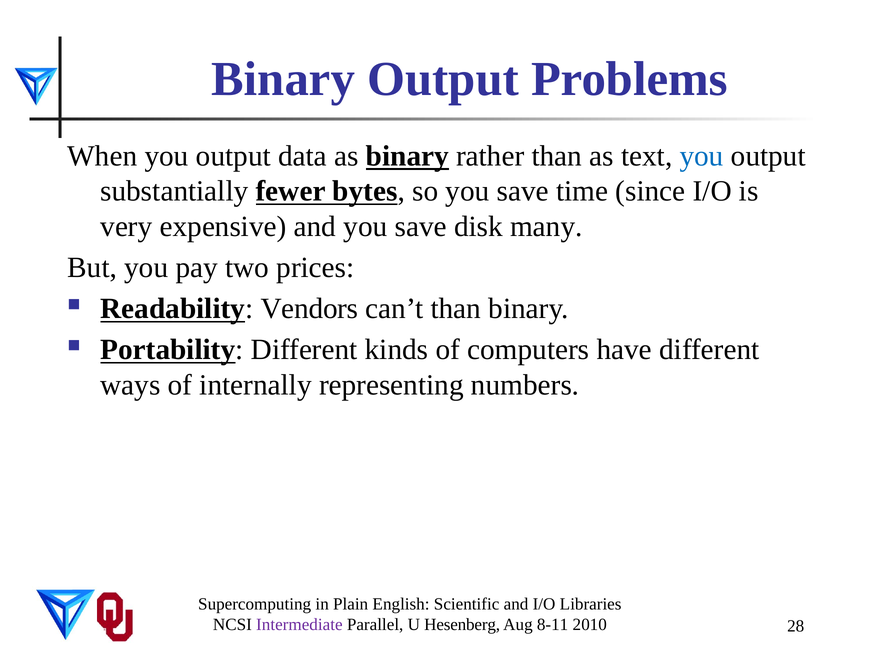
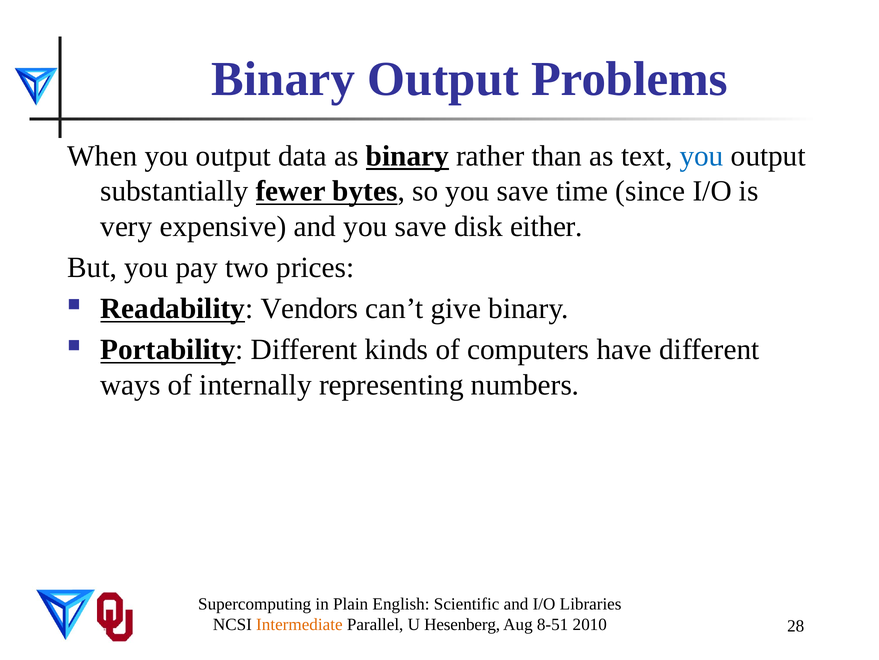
many: many -> either
can’t than: than -> give
Intermediate colour: purple -> orange
8-11: 8-11 -> 8-51
